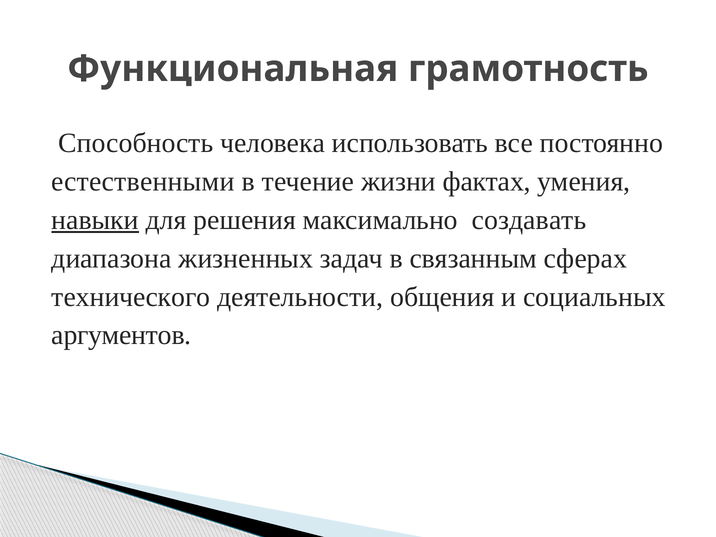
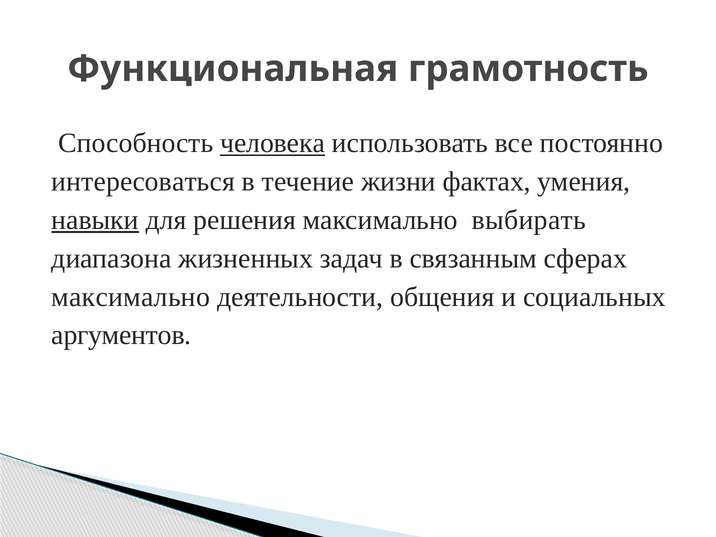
человека underline: none -> present
естественными: естественными -> интересоваться
создавать: создавать -> выбирать
технического at (131, 297): технического -> максимально
